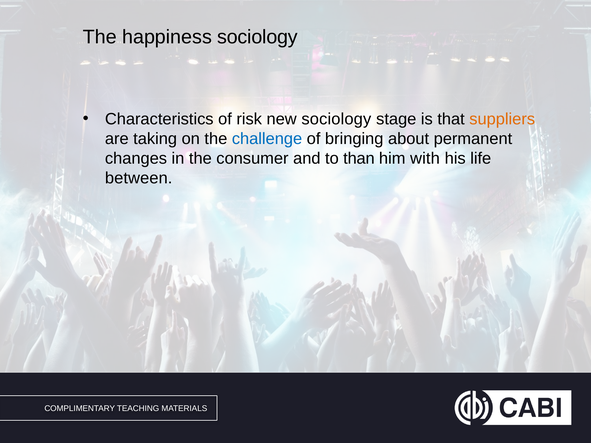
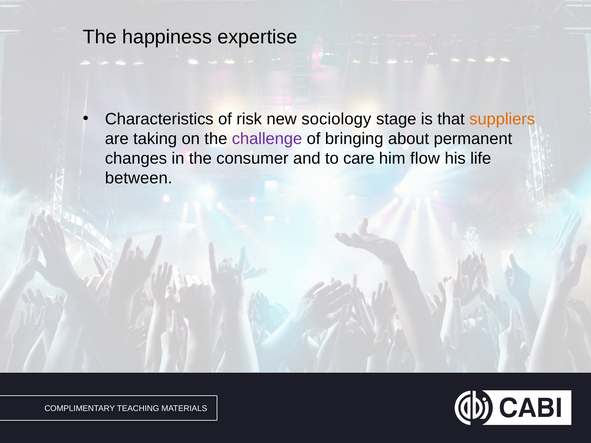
happiness sociology: sociology -> expertise
challenge colour: blue -> purple
than: than -> care
with: with -> flow
